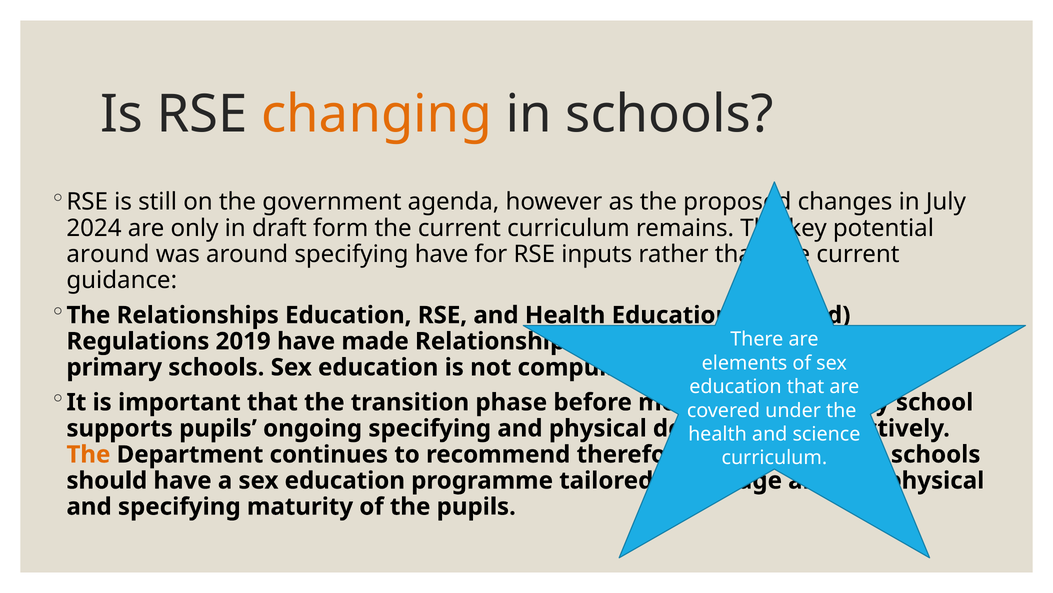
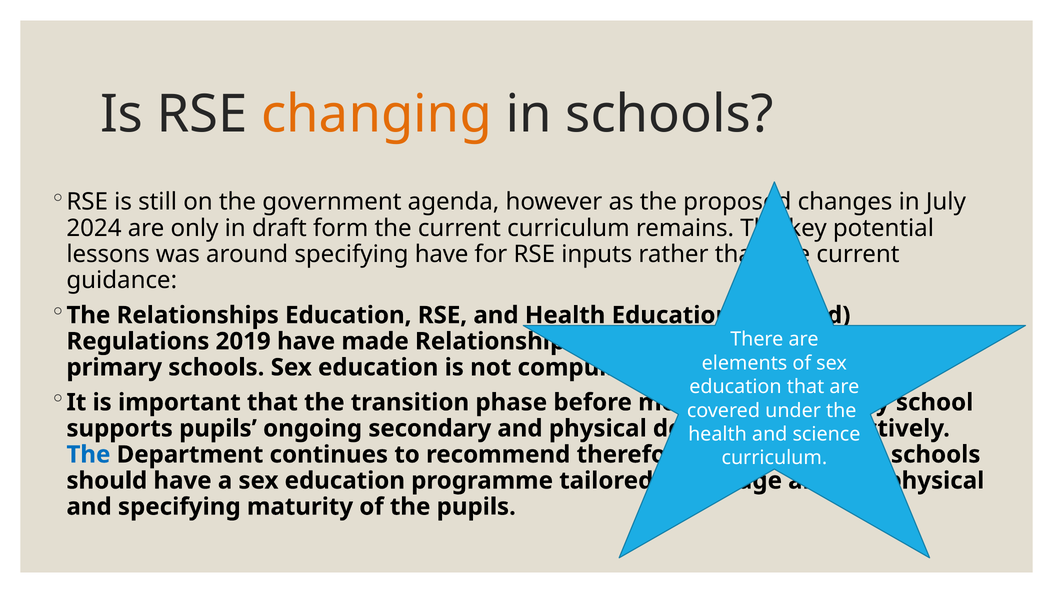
around at (108, 254): around -> lessons
ongoing specifying: specifying -> secondary
The at (88, 454) colour: orange -> blue
